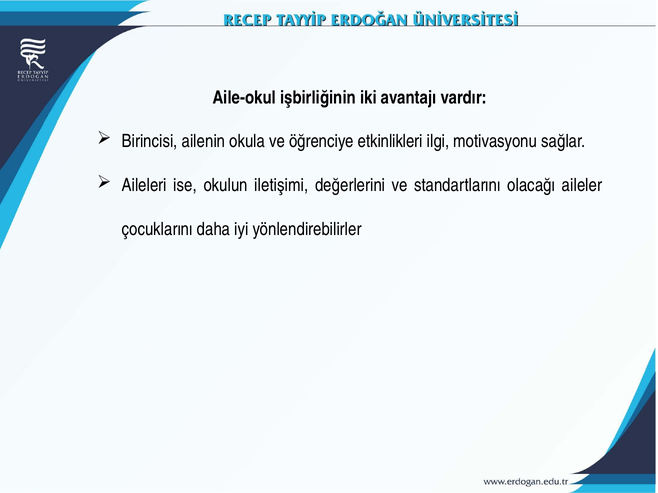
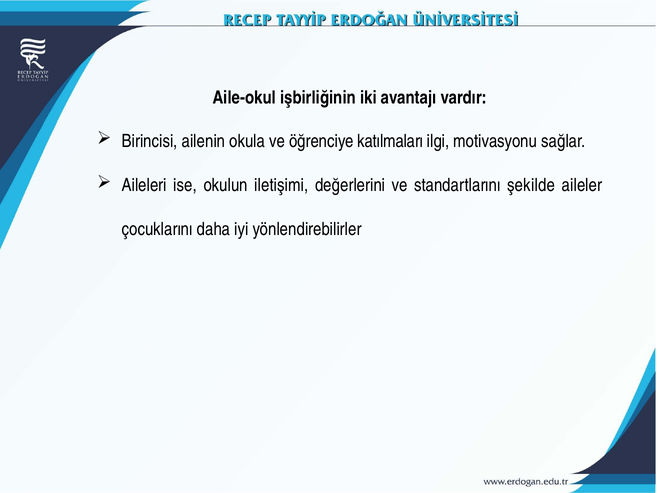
etkinlikleri: etkinlikleri -> katılmaları
olacağı: olacağı -> şekilde
